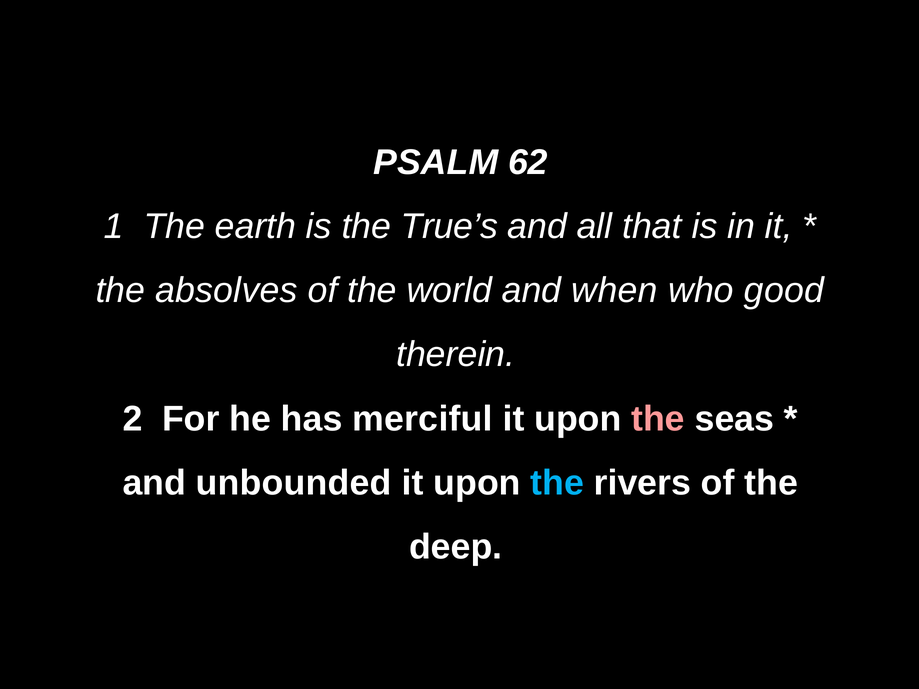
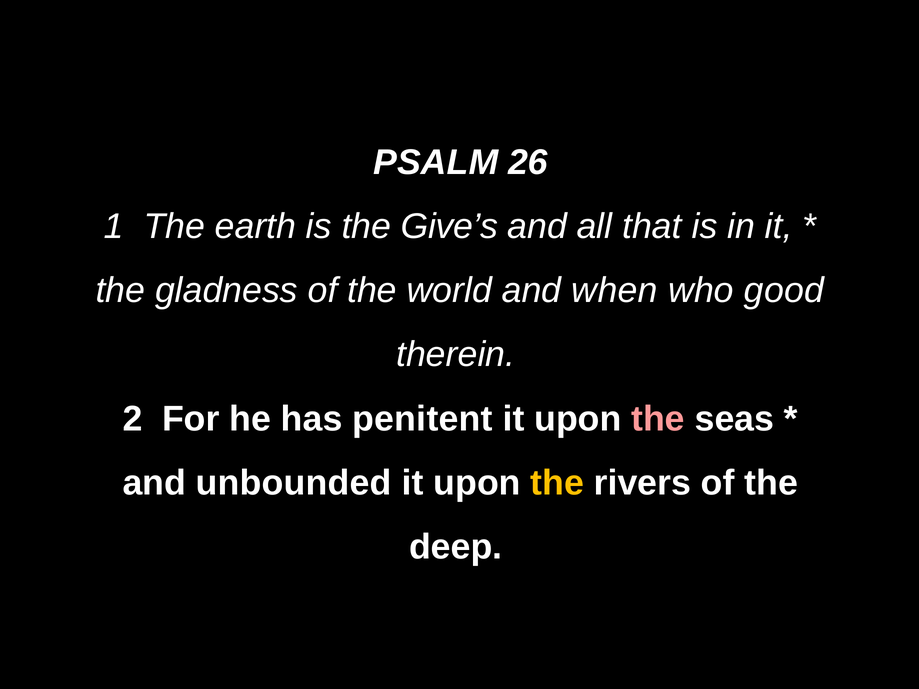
62: 62 -> 26
True’s: True’s -> Give’s
absolves: absolves -> gladness
merciful: merciful -> penitent
the at (557, 483) colour: light blue -> yellow
